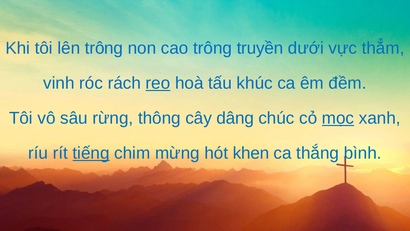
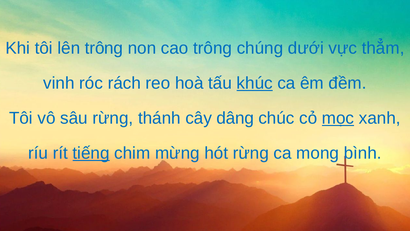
truyền: truyền -> chúng
reo underline: present -> none
khúc underline: none -> present
thông: thông -> thánh
hót khen: khen -> rừng
thắng: thắng -> mong
